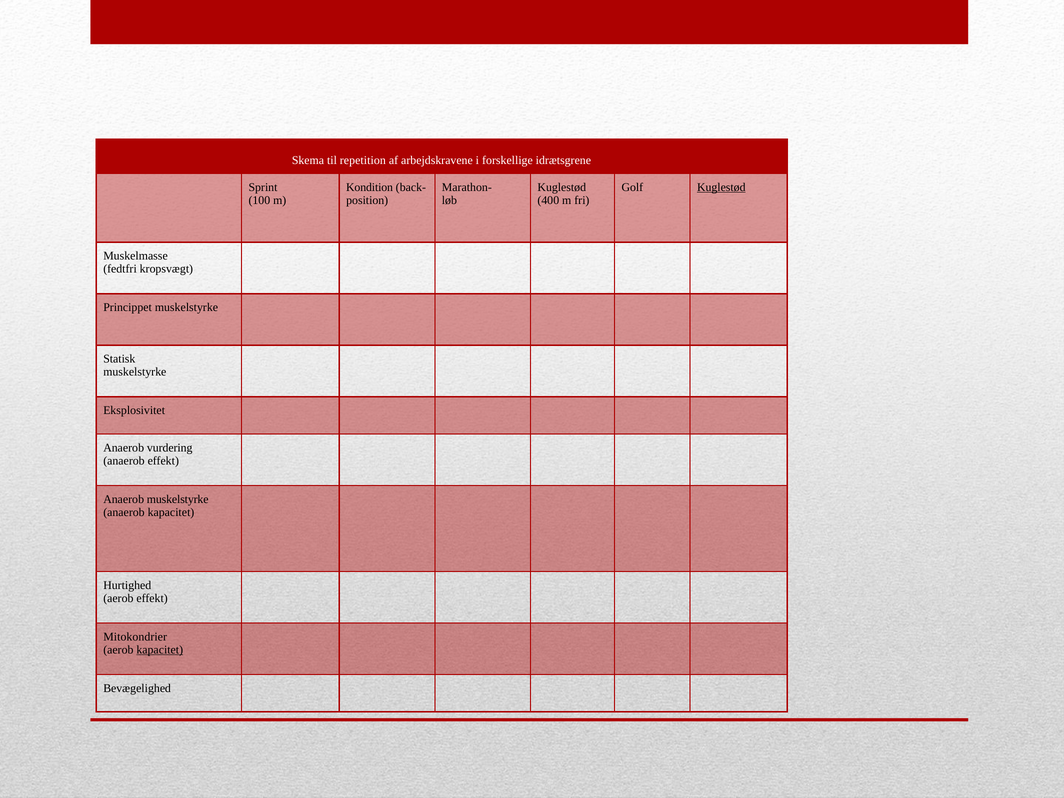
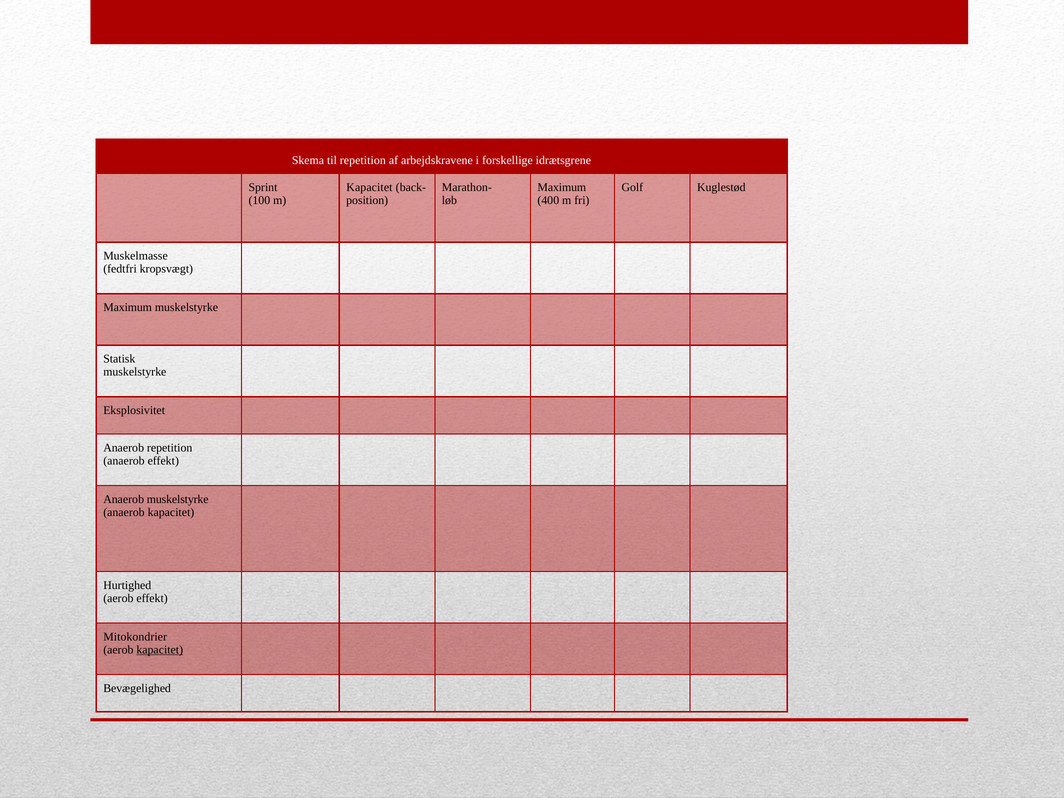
Kondition at (370, 187): Kondition -> Kapacitet
Kuglestød at (562, 187): Kuglestød -> Maximum
Kuglestød at (721, 187) underline: present -> none
Princippet at (128, 307): Princippet -> Maximum
Anaerob vurdering: vurdering -> repetition
